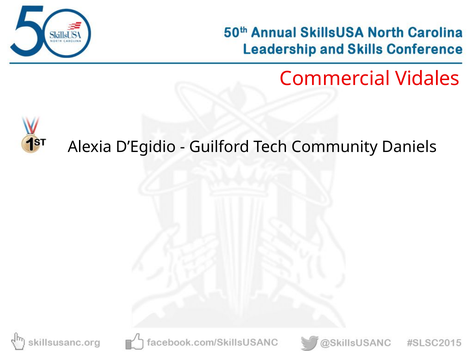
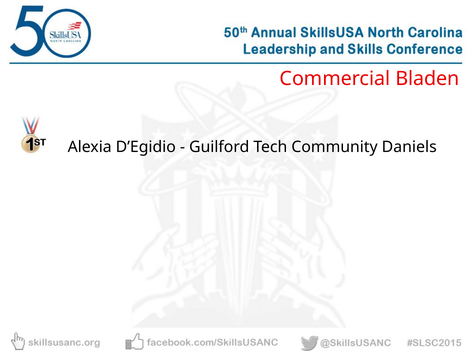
Vidales: Vidales -> Bladen
